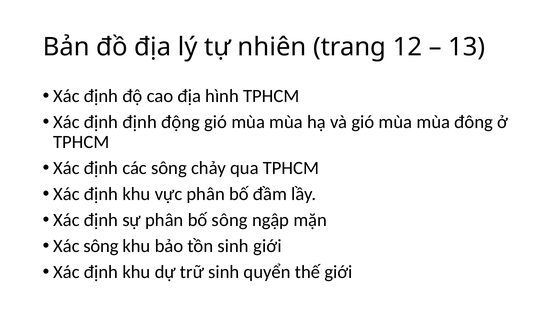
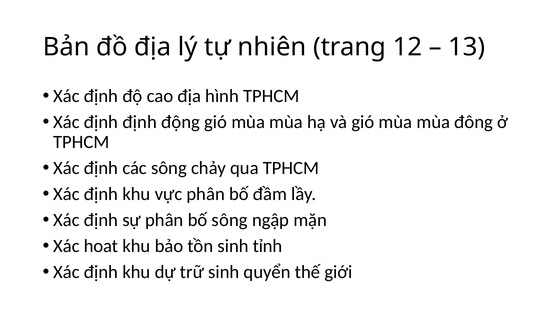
Xác sông: sông -> hoat
sinh giới: giới -> tỉnh
